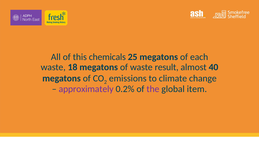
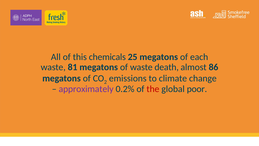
18: 18 -> 81
result: result -> death
40: 40 -> 86
the colour: purple -> red
item: item -> poor
